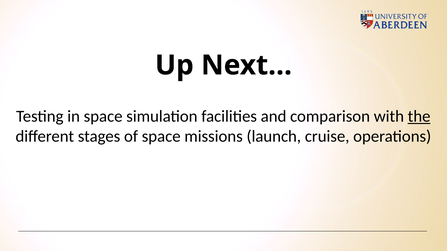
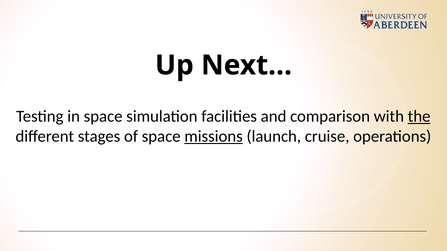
missions underline: none -> present
